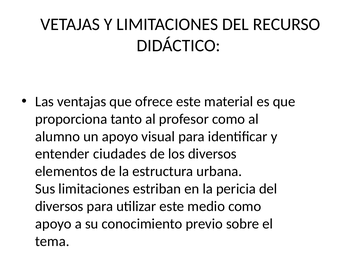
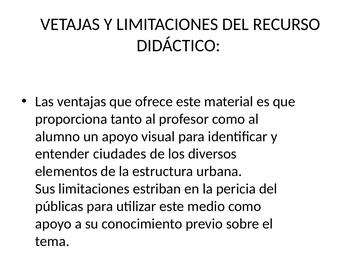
diversos at (59, 206): diversos -> públicas
